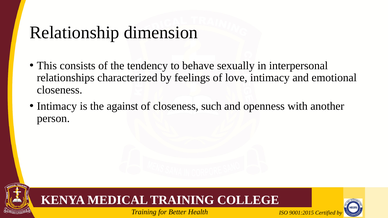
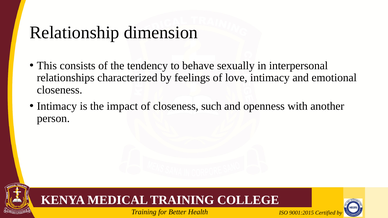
against: against -> impact
